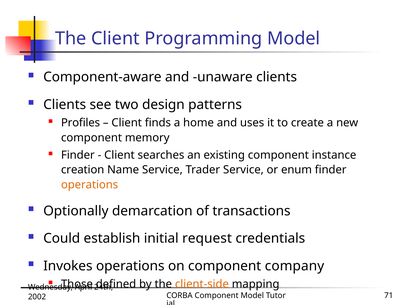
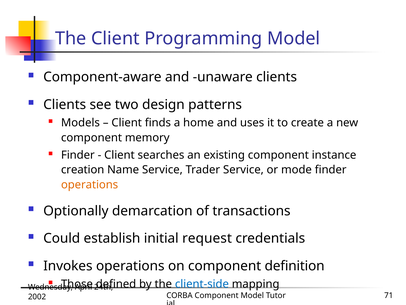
Profiles: Profiles -> Models
enum: enum -> mode
company: company -> definition
client-side colour: orange -> blue
